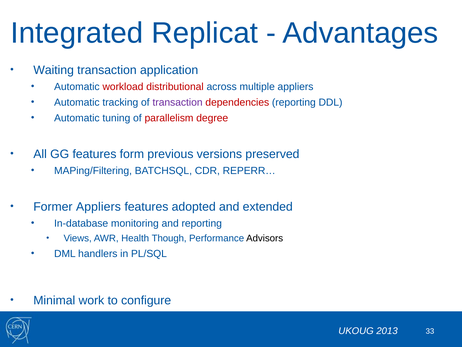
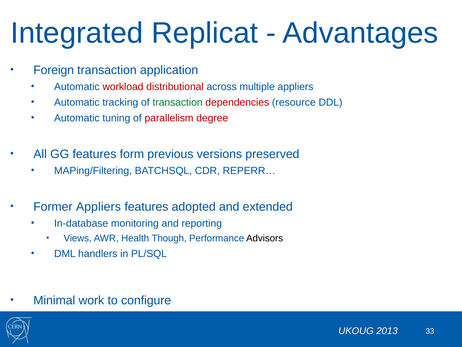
Waiting: Waiting -> Foreign
transaction at (178, 102) colour: purple -> green
dependencies reporting: reporting -> resource
